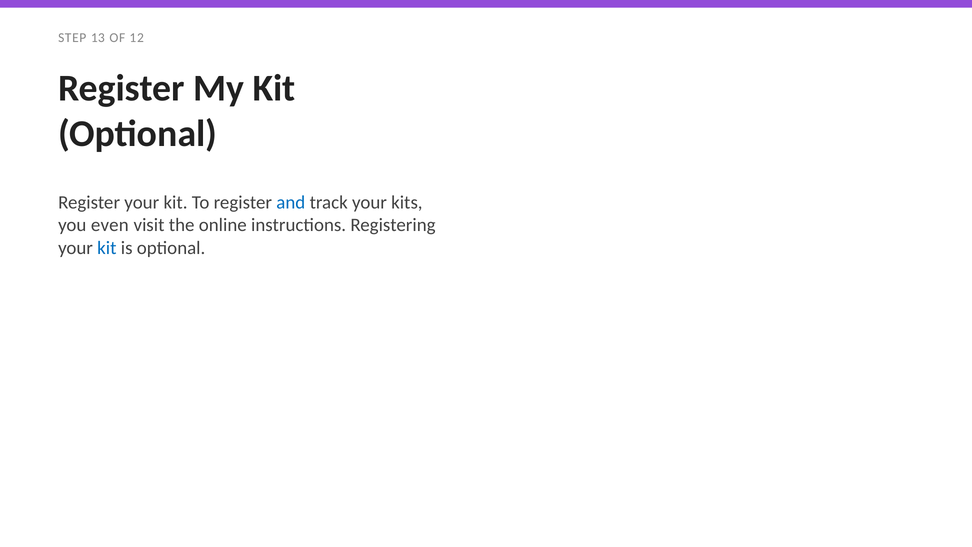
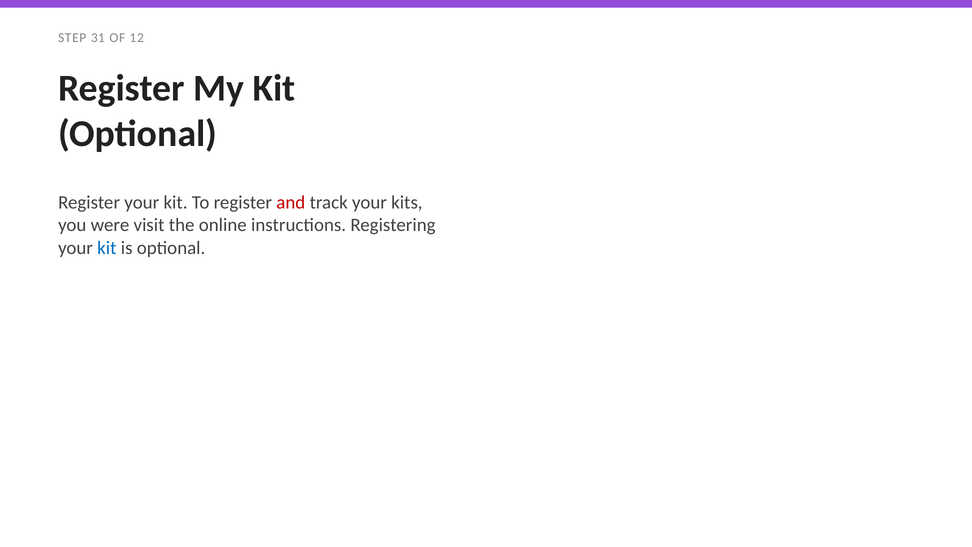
13: 13 -> 31
and colour: blue -> red
even: even -> were
